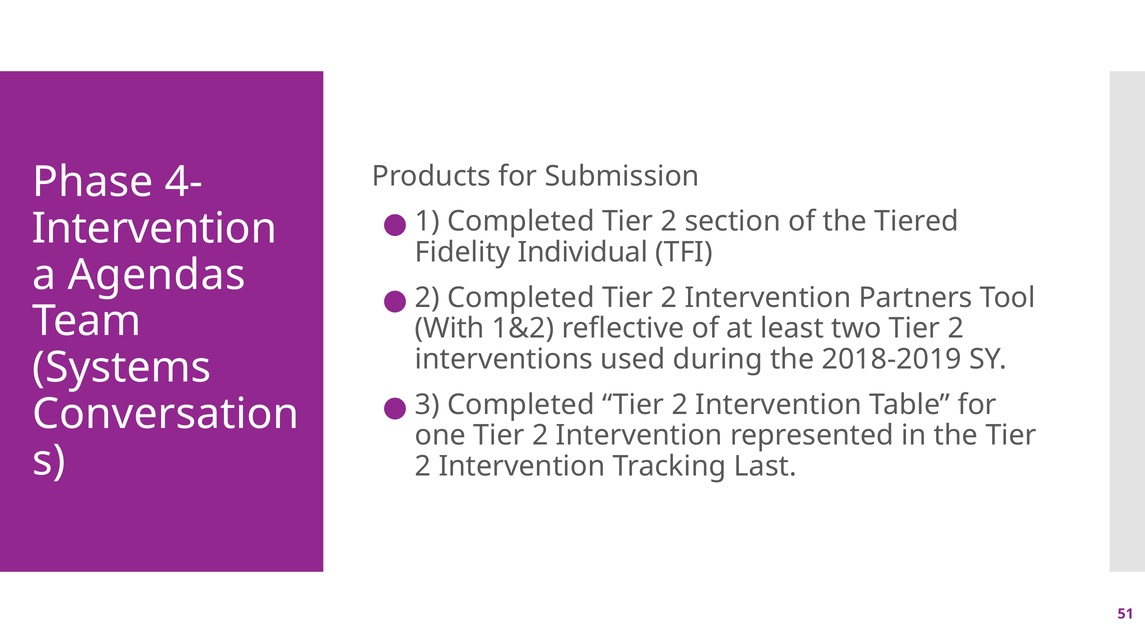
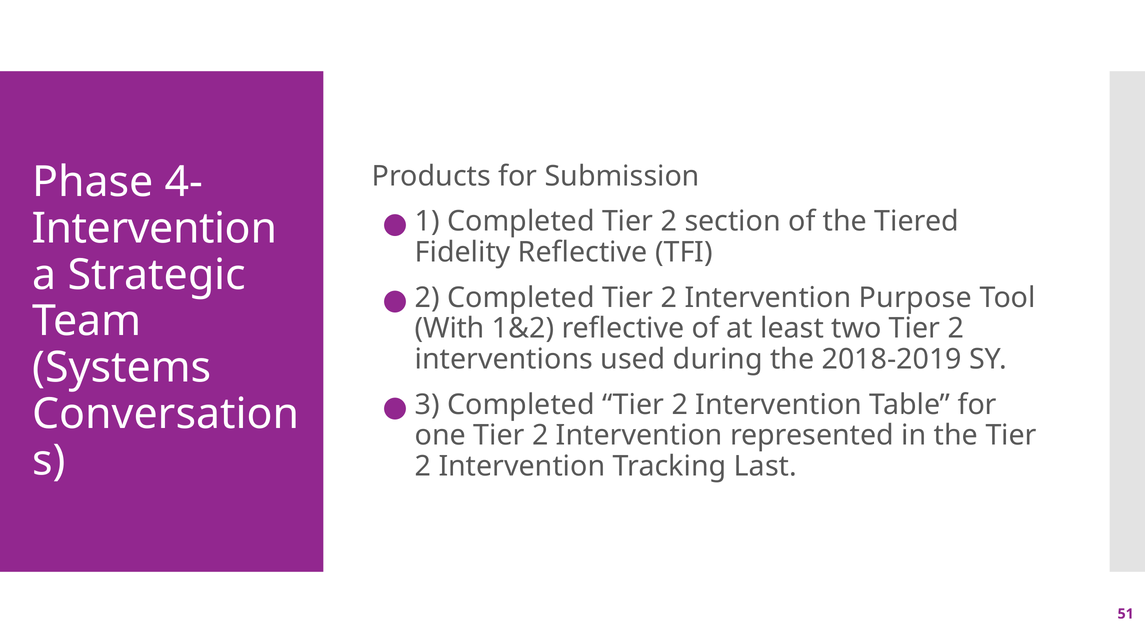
Fidelity Individual: Individual -> Reflective
Agendas: Agendas -> Strategic
Partners: Partners -> Purpose
